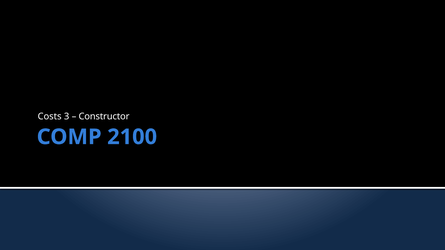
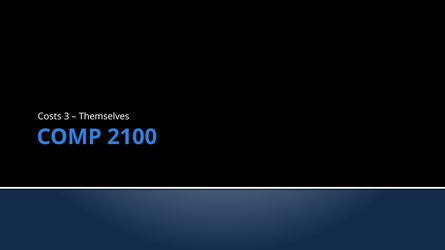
Constructor: Constructor -> Themselves
